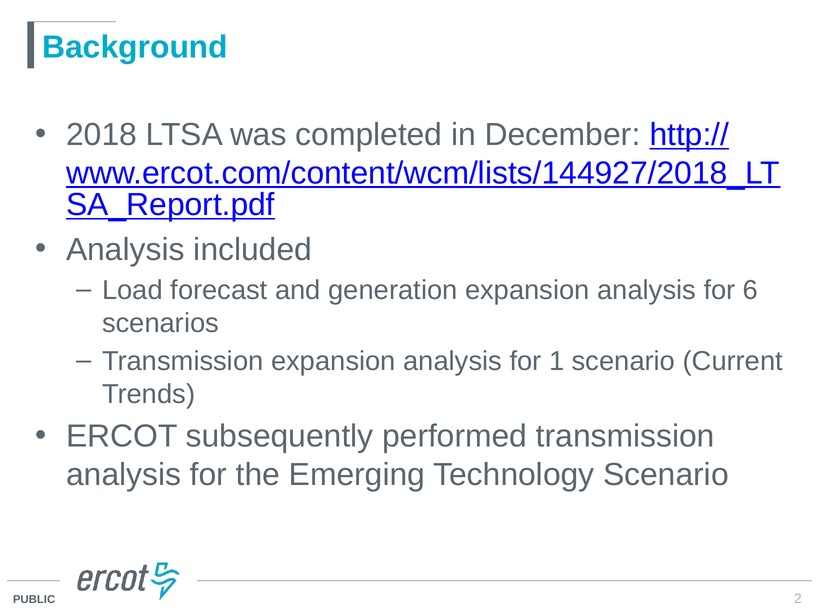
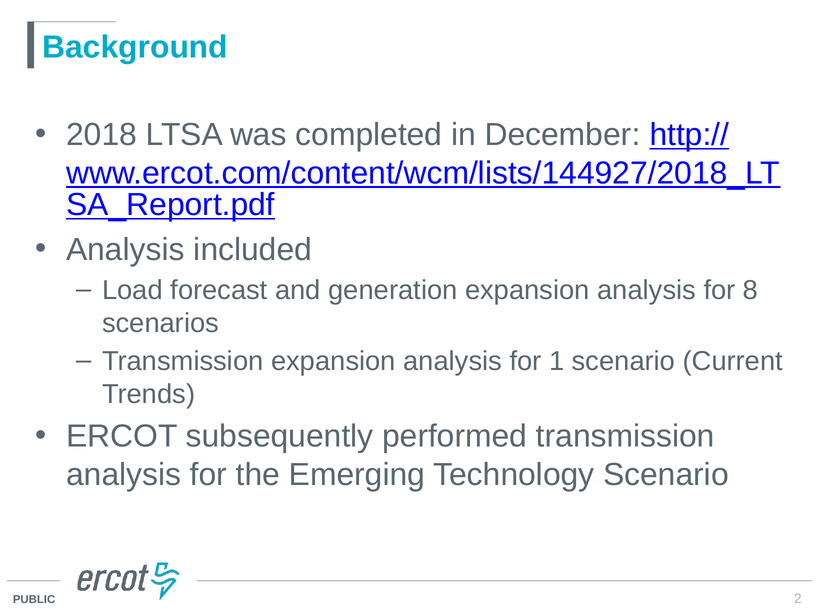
6: 6 -> 8
